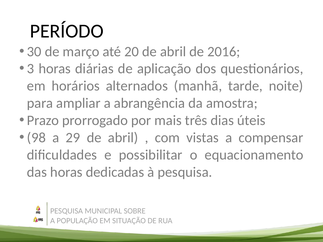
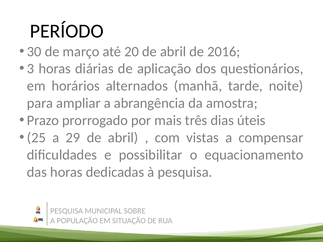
98: 98 -> 25
